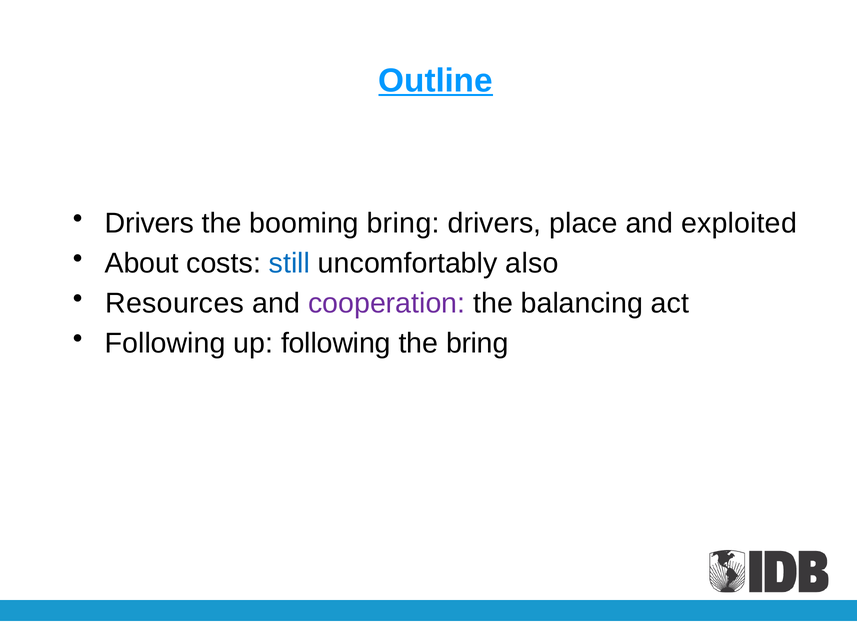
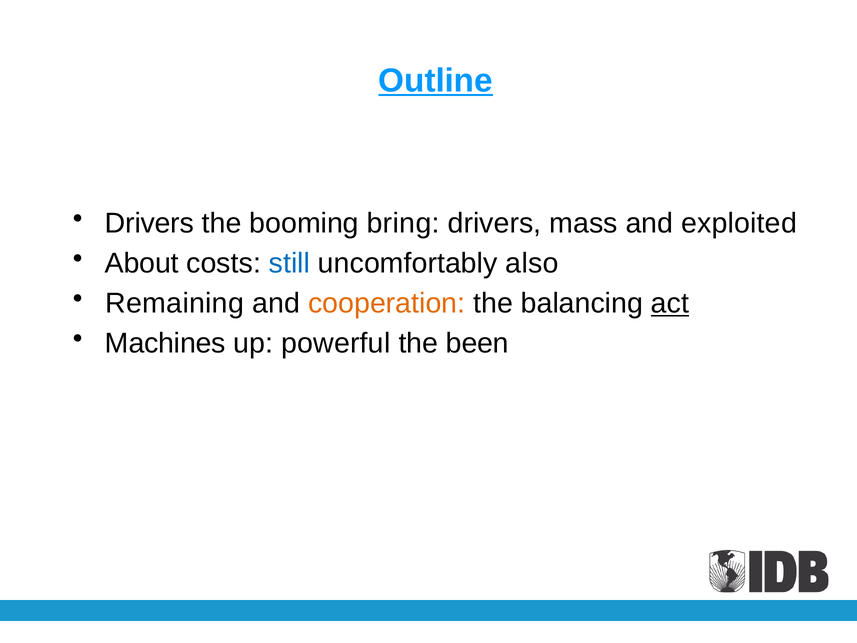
place: place -> mass
Resources: Resources -> Remaining
cooperation colour: purple -> orange
act underline: none -> present
Following at (165, 343): Following -> Machines
up following: following -> powerful
the bring: bring -> been
